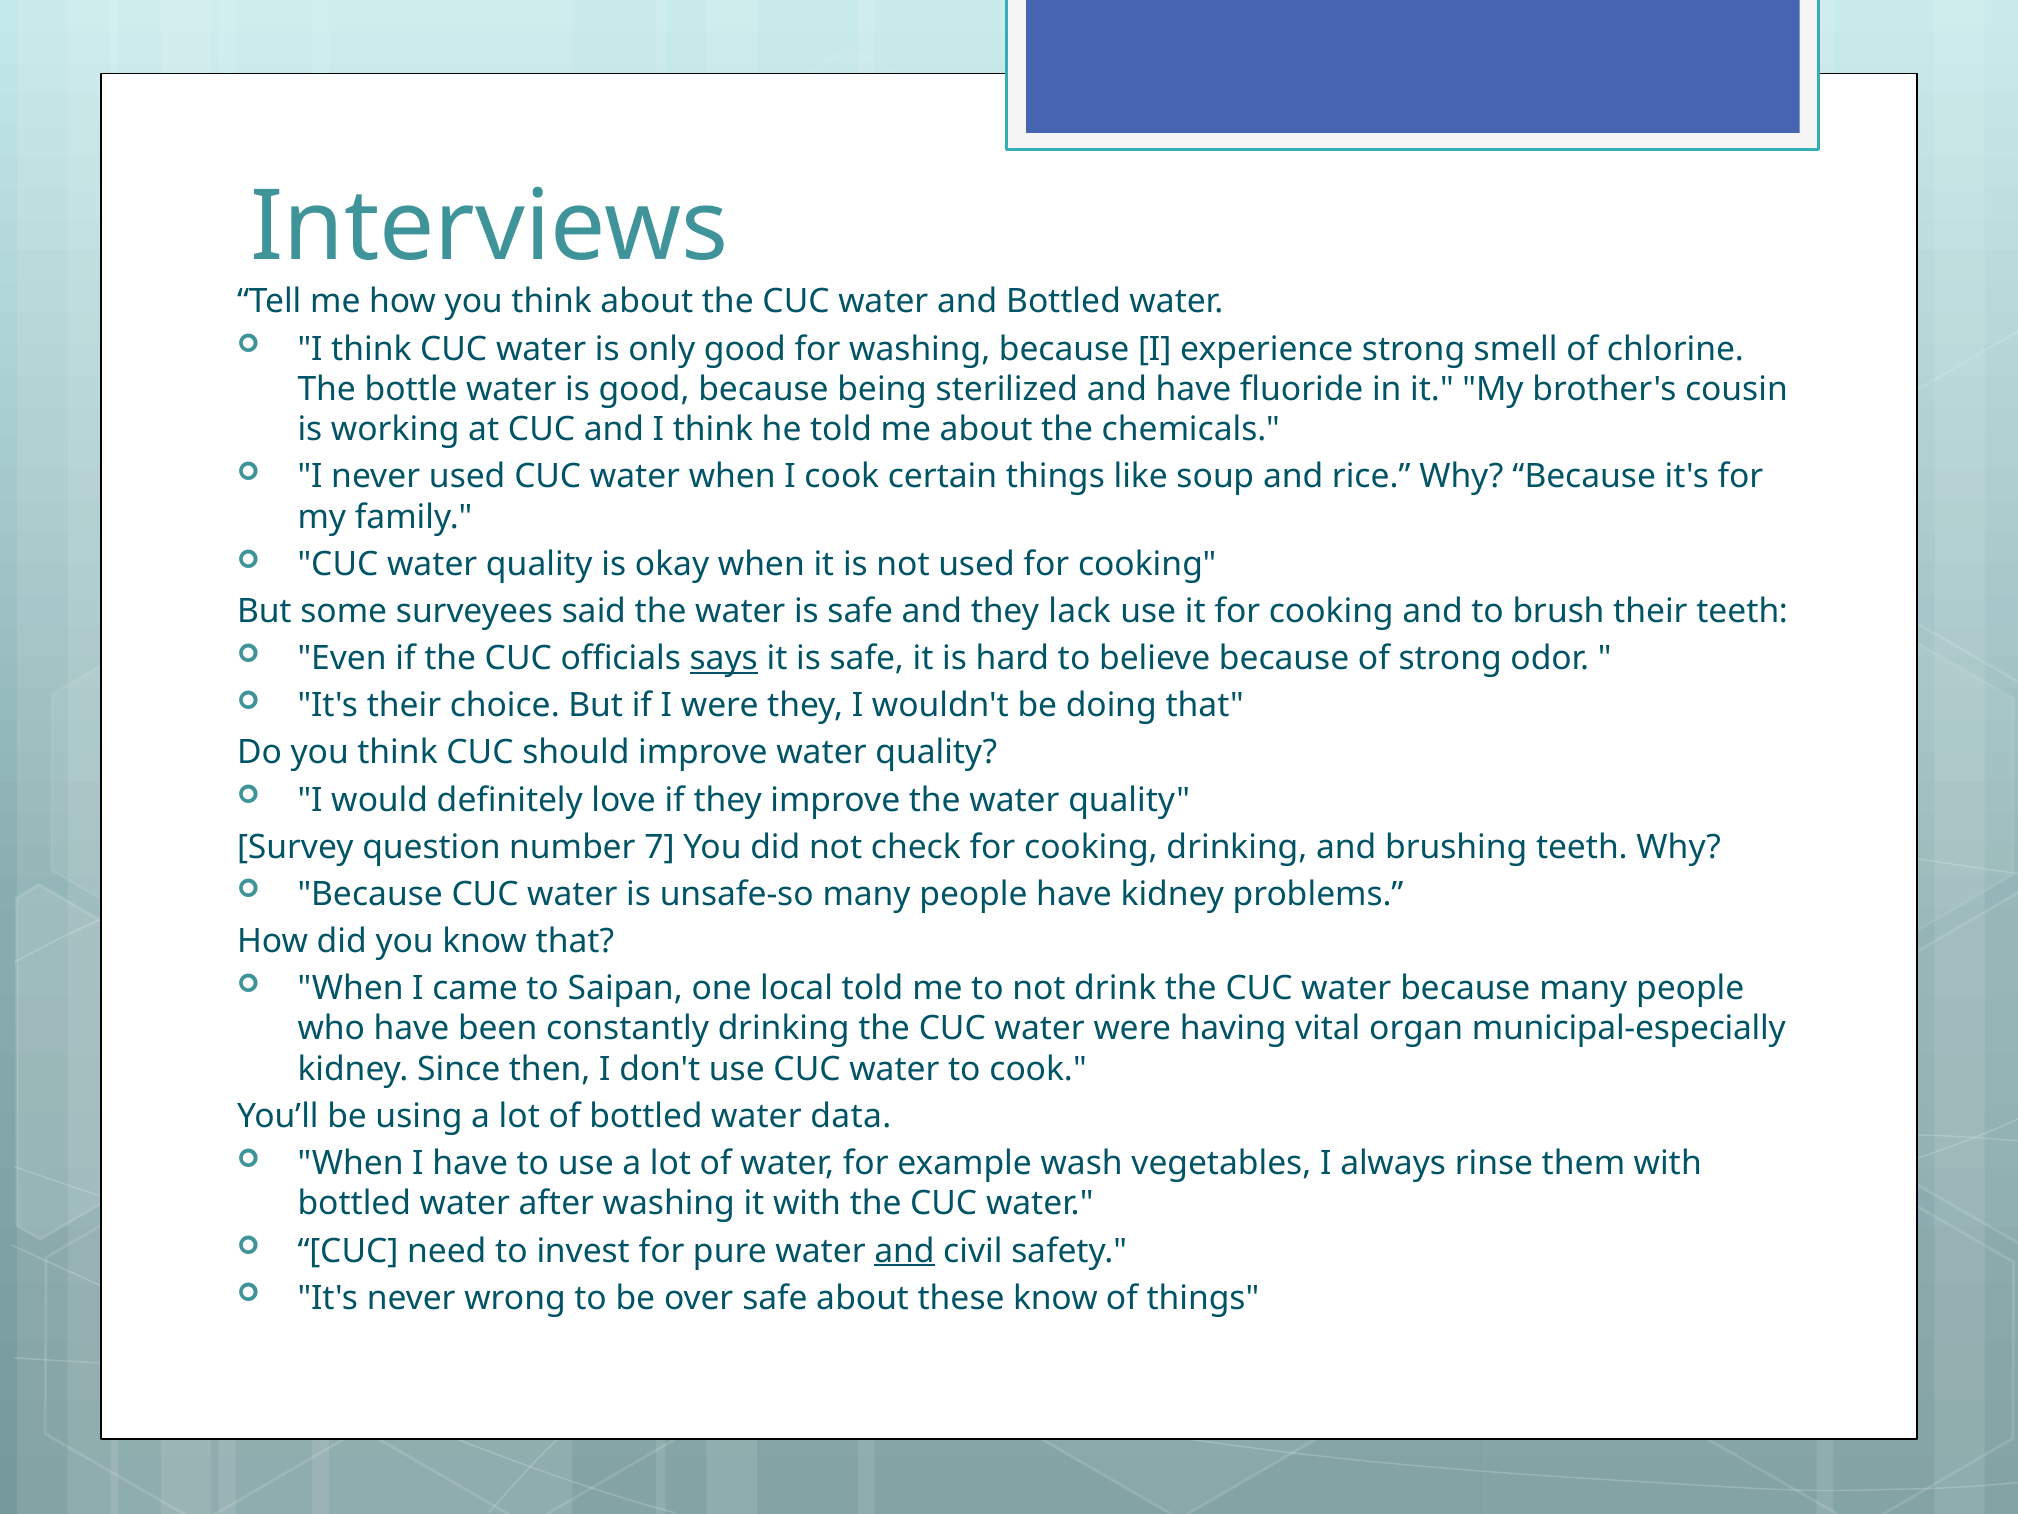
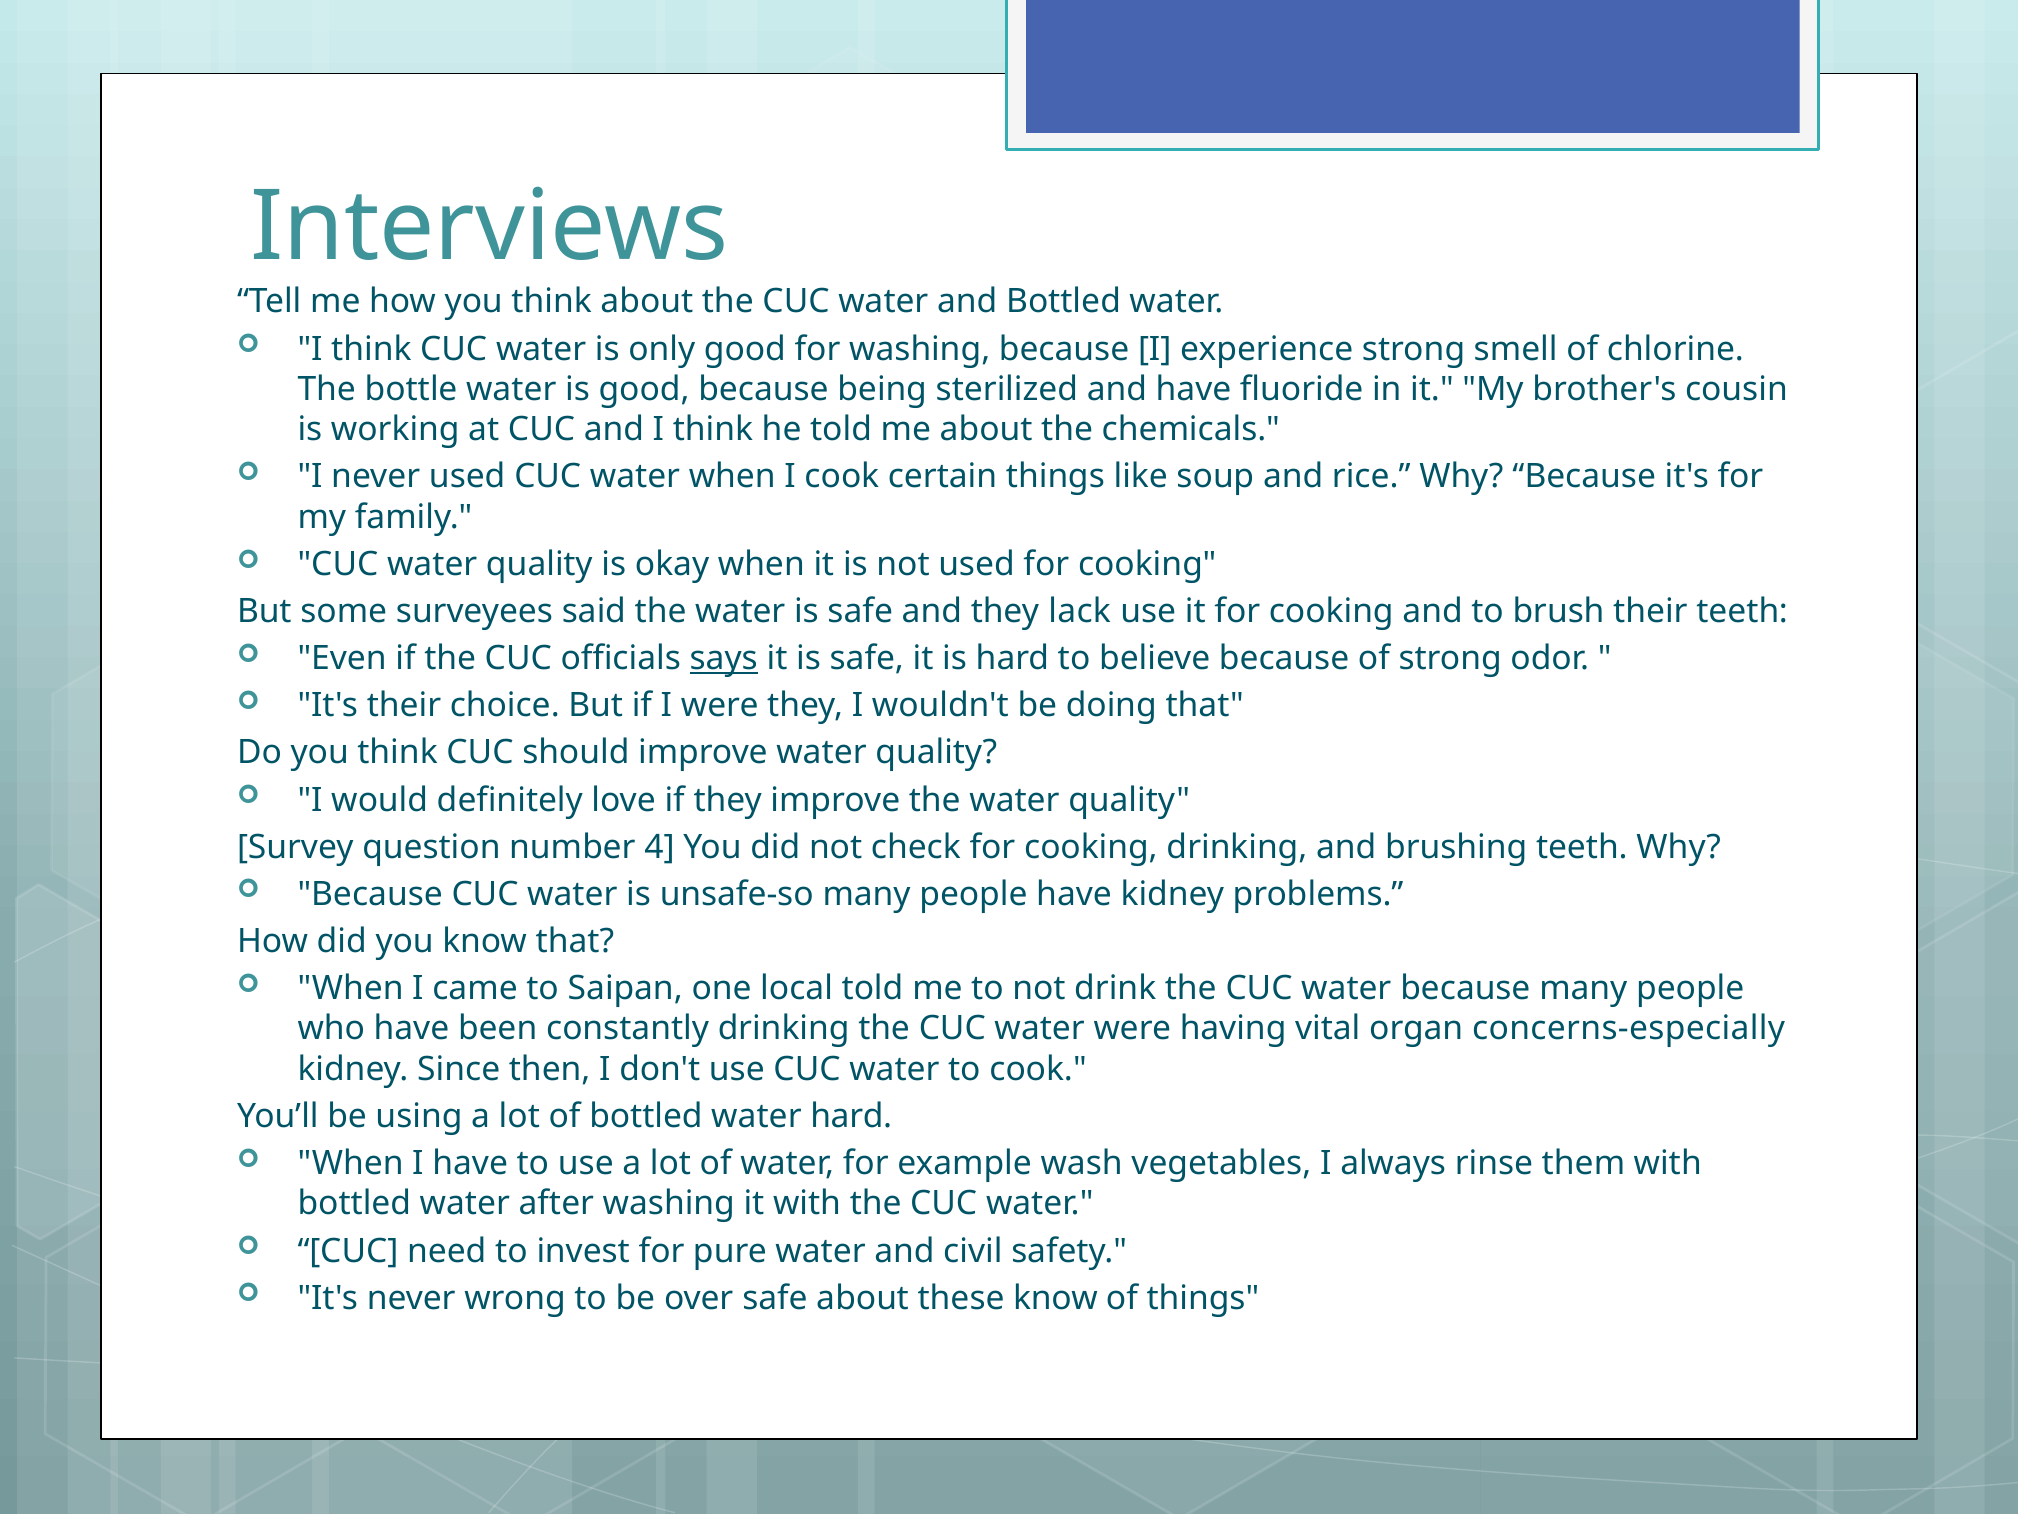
7: 7 -> 4
municipal-especially: municipal-especially -> concerns-especially
water data: data -> hard
and at (904, 1251) underline: present -> none
